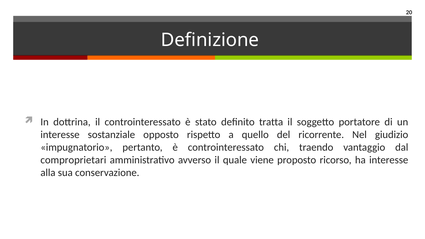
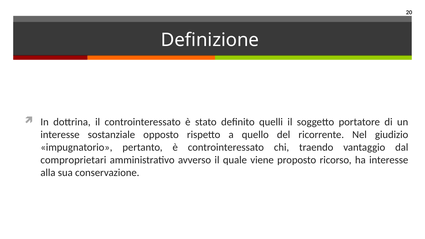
tratta: tratta -> quelli
